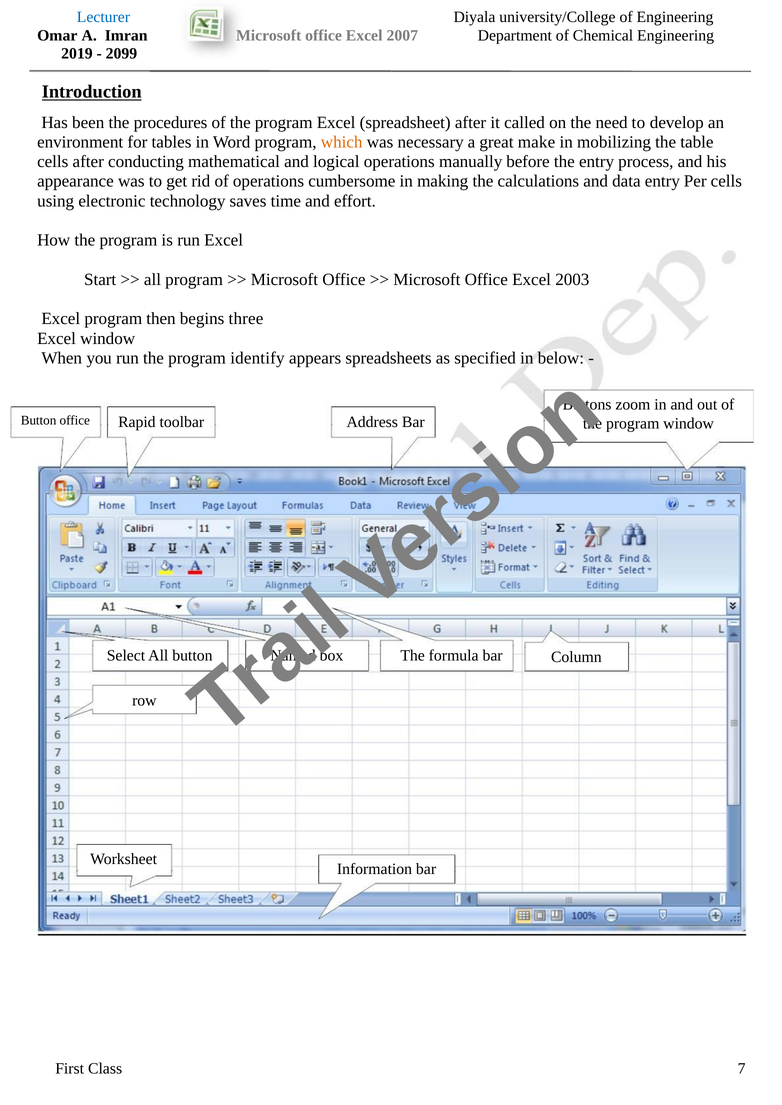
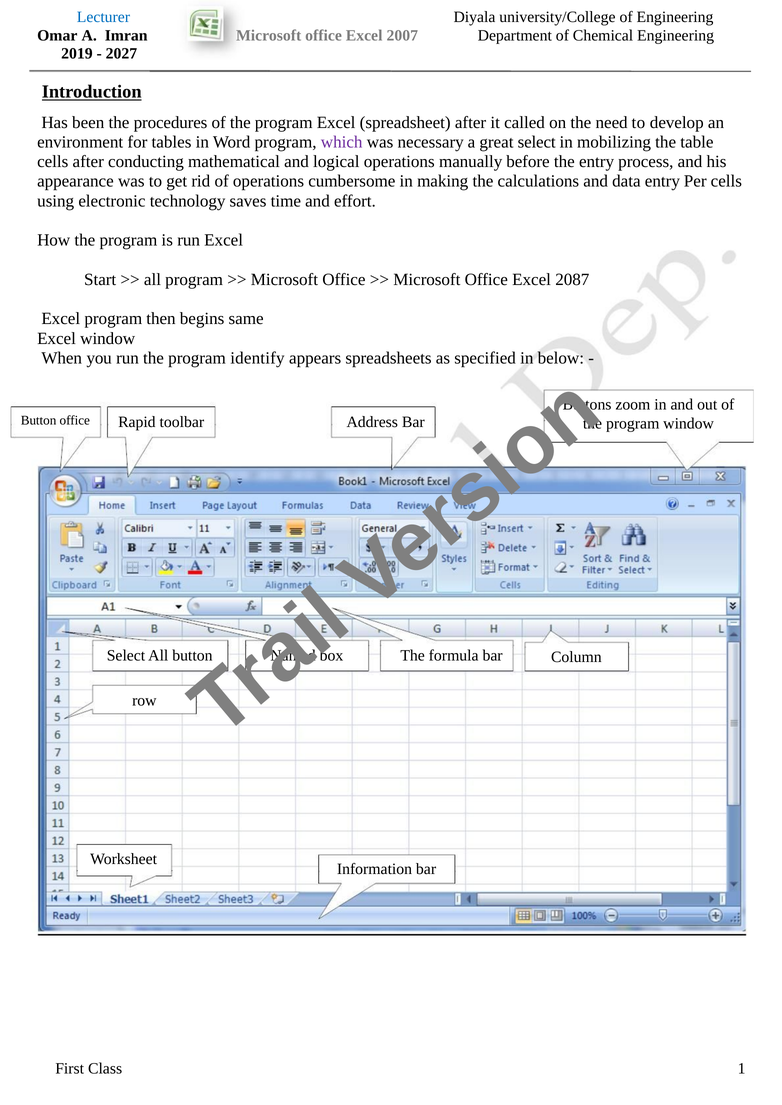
2099: 2099 -> 2027
which colour: orange -> purple
great make: make -> select
2003: 2003 -> 2087
three: three -> same
7: 7 -> 1
